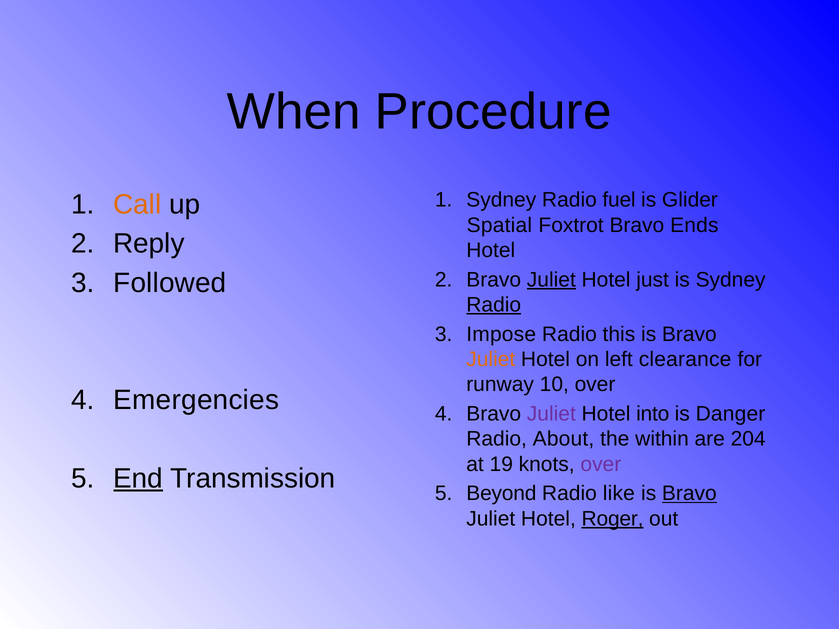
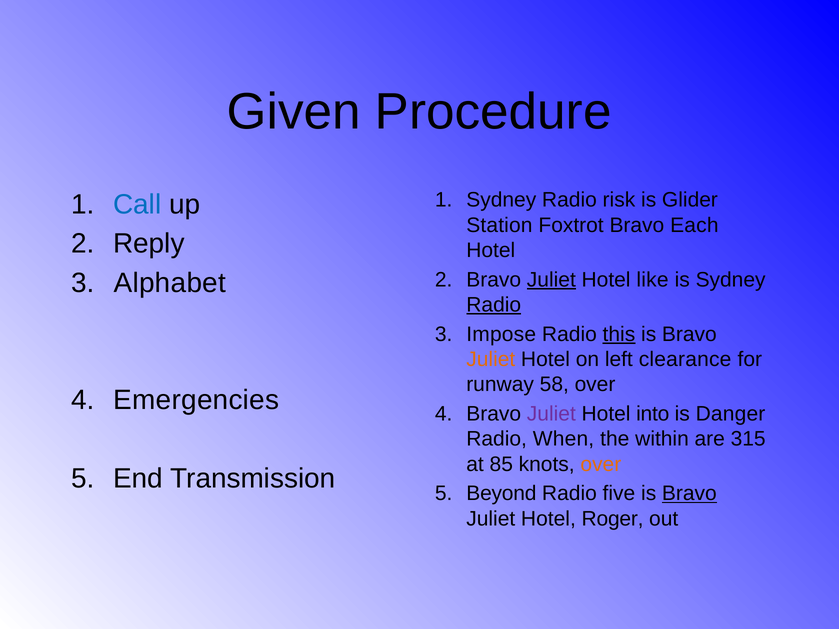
When: When -> Given
fuel: fuel -> risk
Call colour: orange -> blue
Spatial: Spatial -> Station
Ends: Ends -> Each
Followed: Followed -> Alphabet
just: just -> like
this underline: none -> present
10: 10 -> 58
About: About -> When
204: 204 -> 315
19: 19 -> 85
over at (601, 464) colour: purple -> orange
End underline: present -> none
like: like -> five
Roger underline: present -> none
